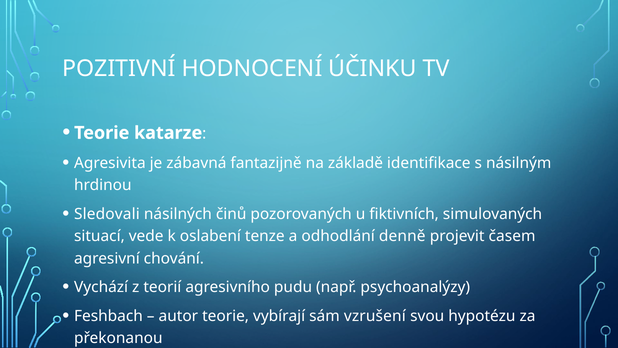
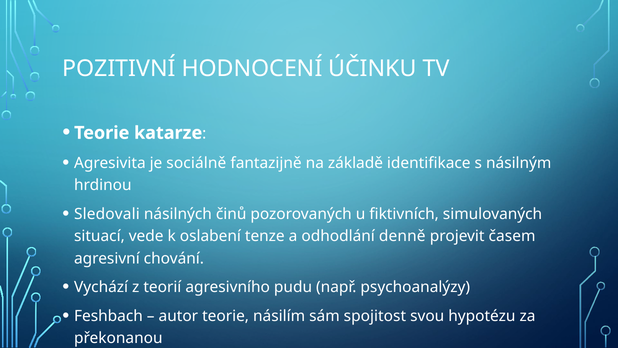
zábavná: zábavná -> sociálně
vybírají: vybírají -> násilím
vzrušení: vzrušení -> spojitost
